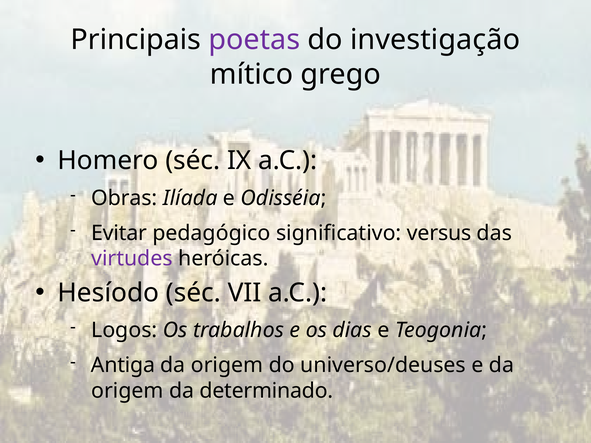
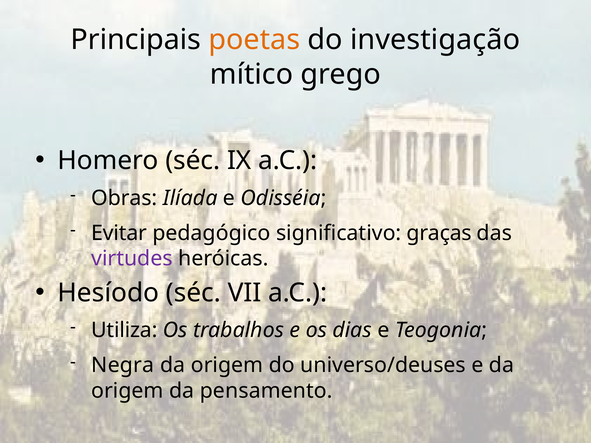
poetas colour: purple -> orange
versus: versus -> graças
Logos: Logos -> Utiliza
Antiga: Antiga -> Negra
determinado: determinado -> pensamento
